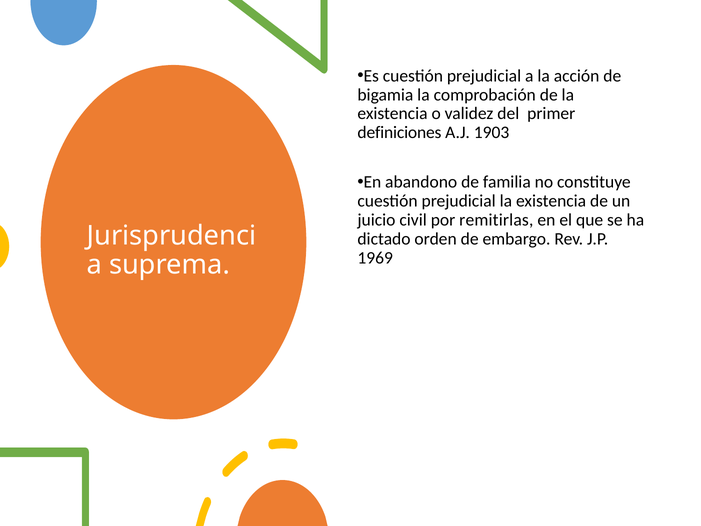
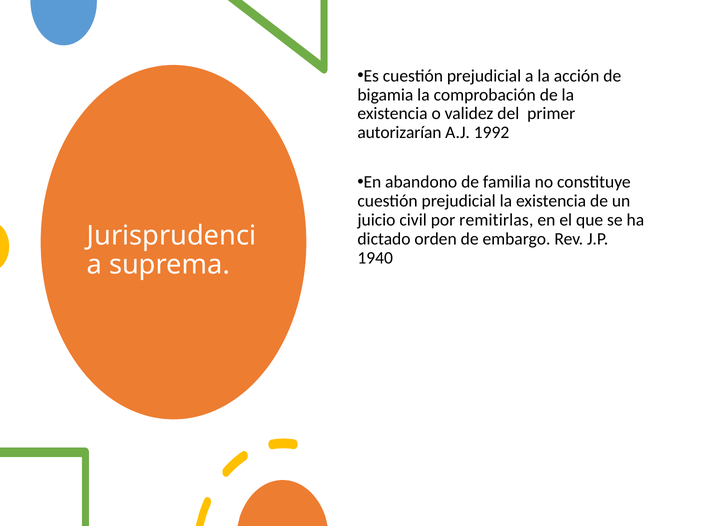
definiciones: definiciones -> autorizarían
1903: 1903 -> 1992
1969: 1969 -> 1940
